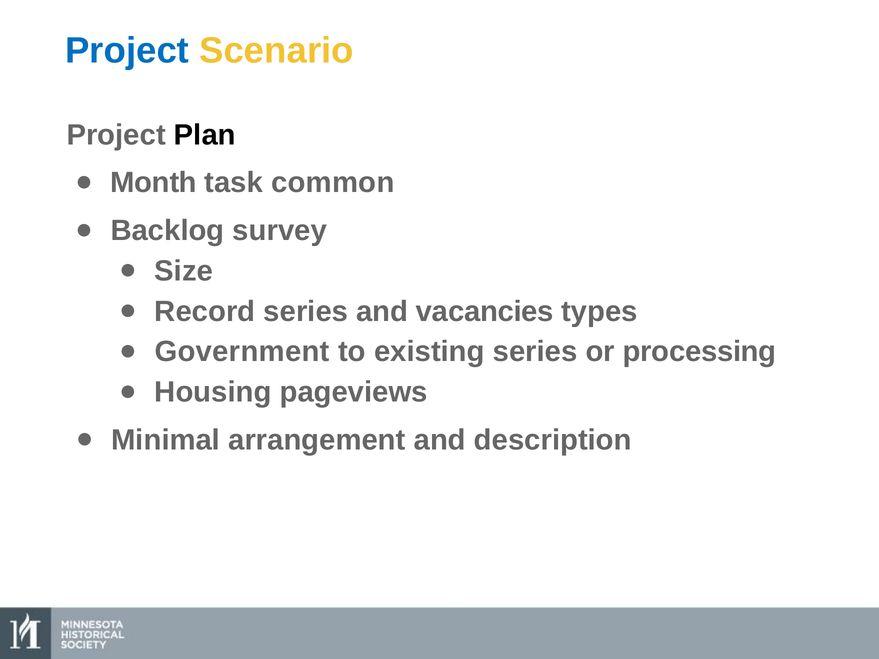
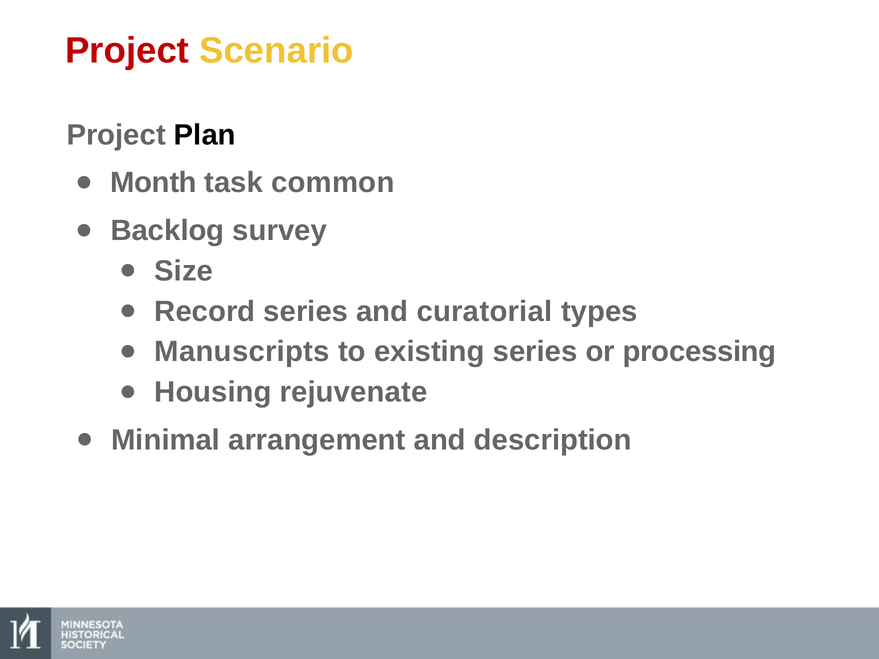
Project at (127, 51) colour: blue -> red
vacancies: vacancies -> curatorial
Government: Government -> Manuscripts
pageviews: pageviews -> rejuvenate
